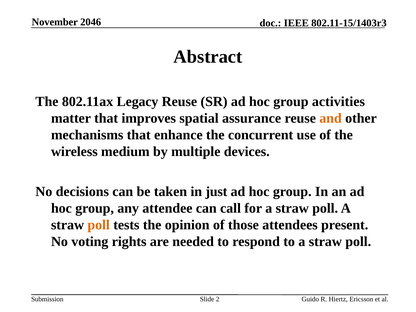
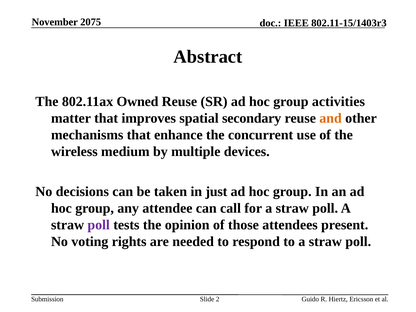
2046: 2046 -> 2075
Legacy: Legacy -> Owned
assurance: assurance -> secondary
poll at (99, 225) colour: orange -> purple
